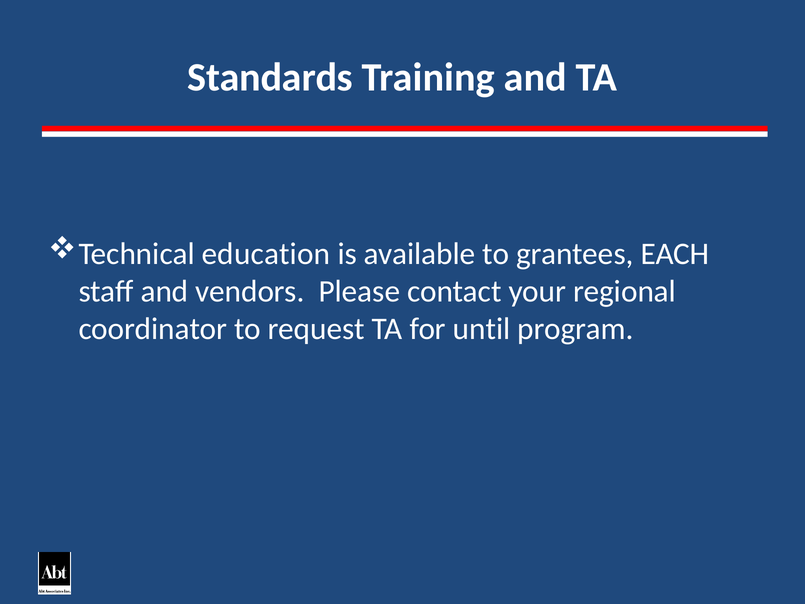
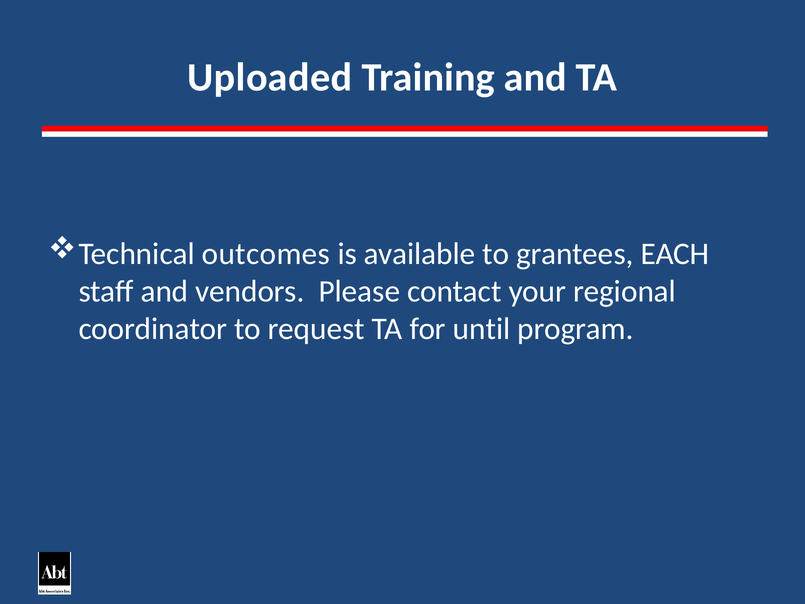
Standards: Standards -> Uploaded
education: education -> outcomes
